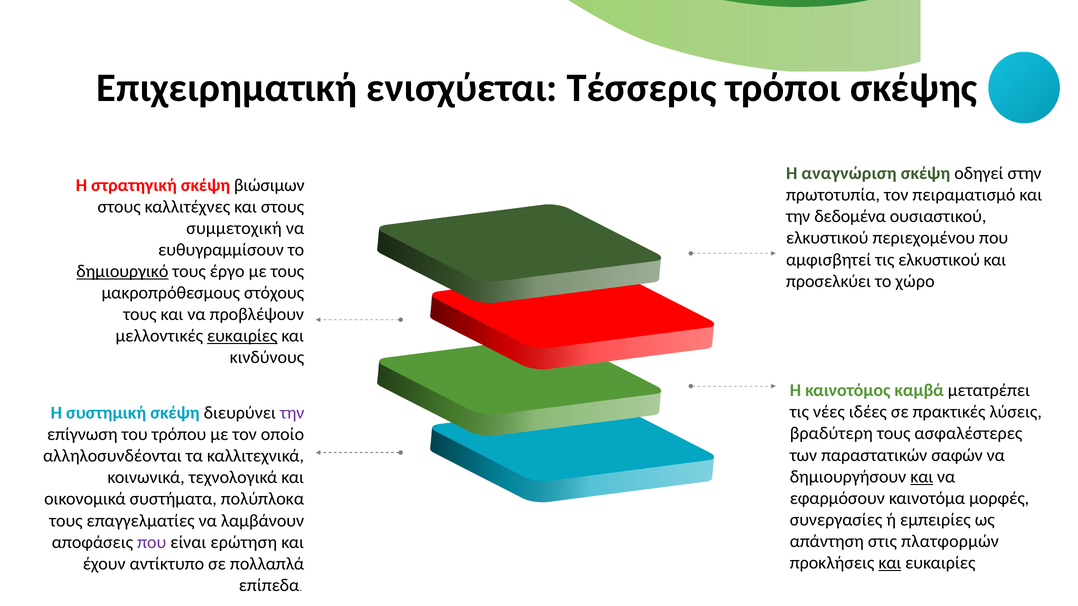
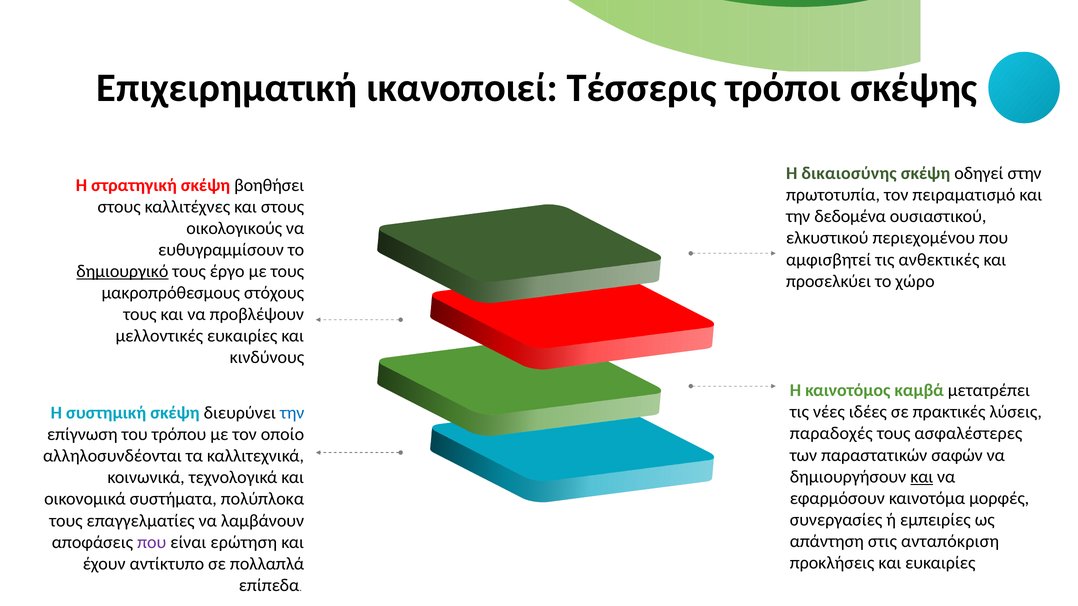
ενισχύεται: ενισχύεται -> ικανοποιεί
αναγνώριση: αναγνώριση -> δικαιοσύνης
βιώσιμων: βιώσιμων -> βοηθήσει
συμμετοχική: συμμετοχική -> οικολογικούς
τις ελκυστικού: ελκυστικού -> ανθεκτικές
ευκαιρίες at (242, 336) underline: present -> none
την at (292, 413) colour: purple -> blue
βραδύτερη: βραδύτερη -> παραδοχές
πλατφορμών: πλατφορμών -> ανταπόκριση
και at (890, 563) underline: present -> none
